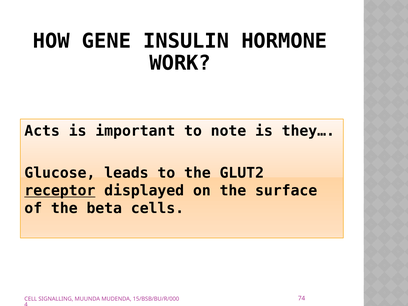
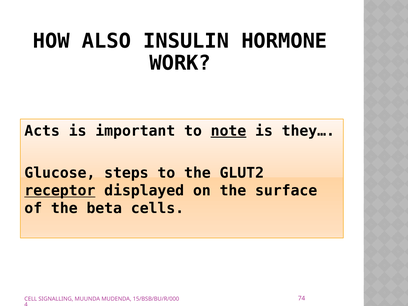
GENE: GENE -> ALSO
note underline: none -> present
leads: leads -> steps
